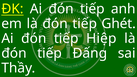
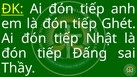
Hiệp: Hiệp -> Nhật
